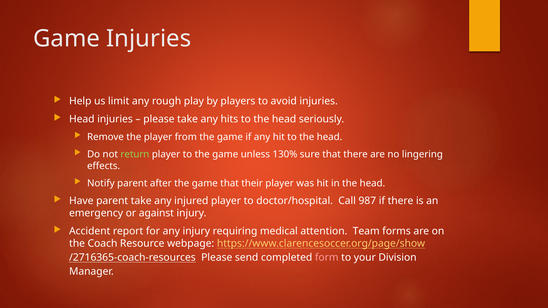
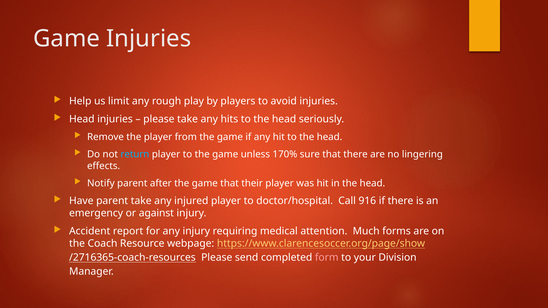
return colour: light green -> light blue
130%: 130% -> 170%
987: 987 -> 916
Team: Team -> Much
